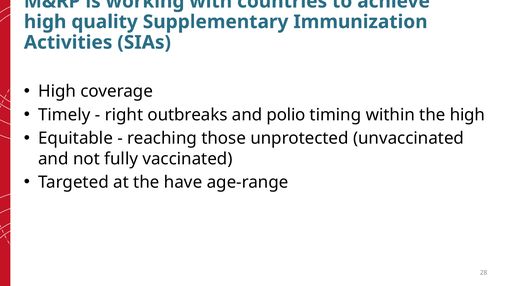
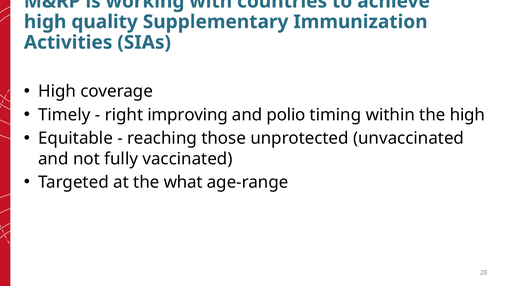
outbreaks: outbreaks -> improving
have: have -> what
